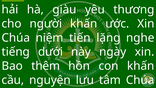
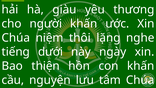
tiến: tiến -> thôi
thêm: thêm -> thiện
